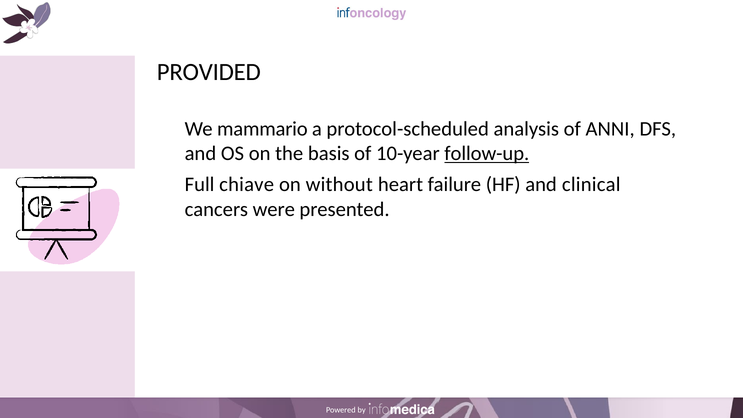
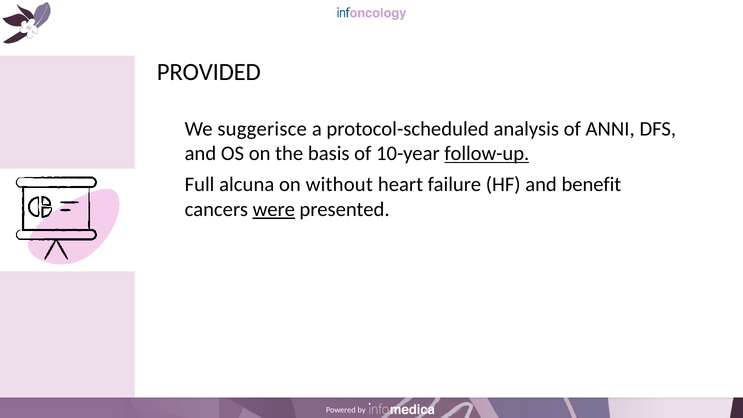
mammario: mammario -> suggerisce
chiave: chiave -> alcuna
clinical: clinical -> benefit
were underline: none -> present
